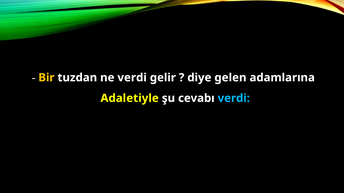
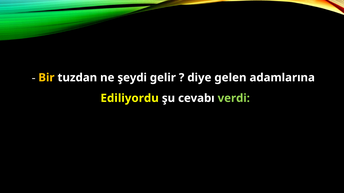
ne verdi: verdi -> şeydi
Adaletiyle: Adaletiyle -> Ediliyordu
verdi at (234, 98) colour: light blue -> light green
